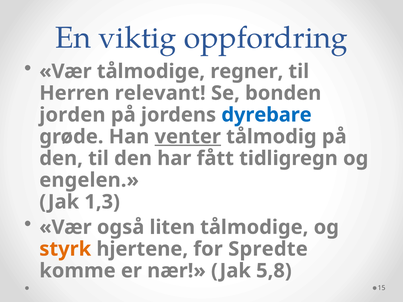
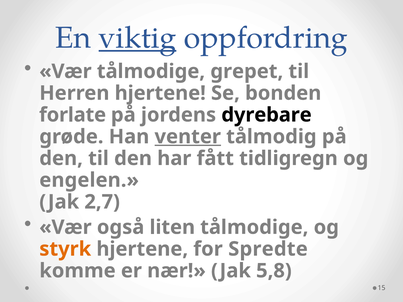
viktig underline: none -> present
regner: regner -> grepet
Herren relevant: relevant -> hjertene
jorden: jorden -> forlate
dyrebare colour: blue -> black
1,3: 1,3 -> 2,7
